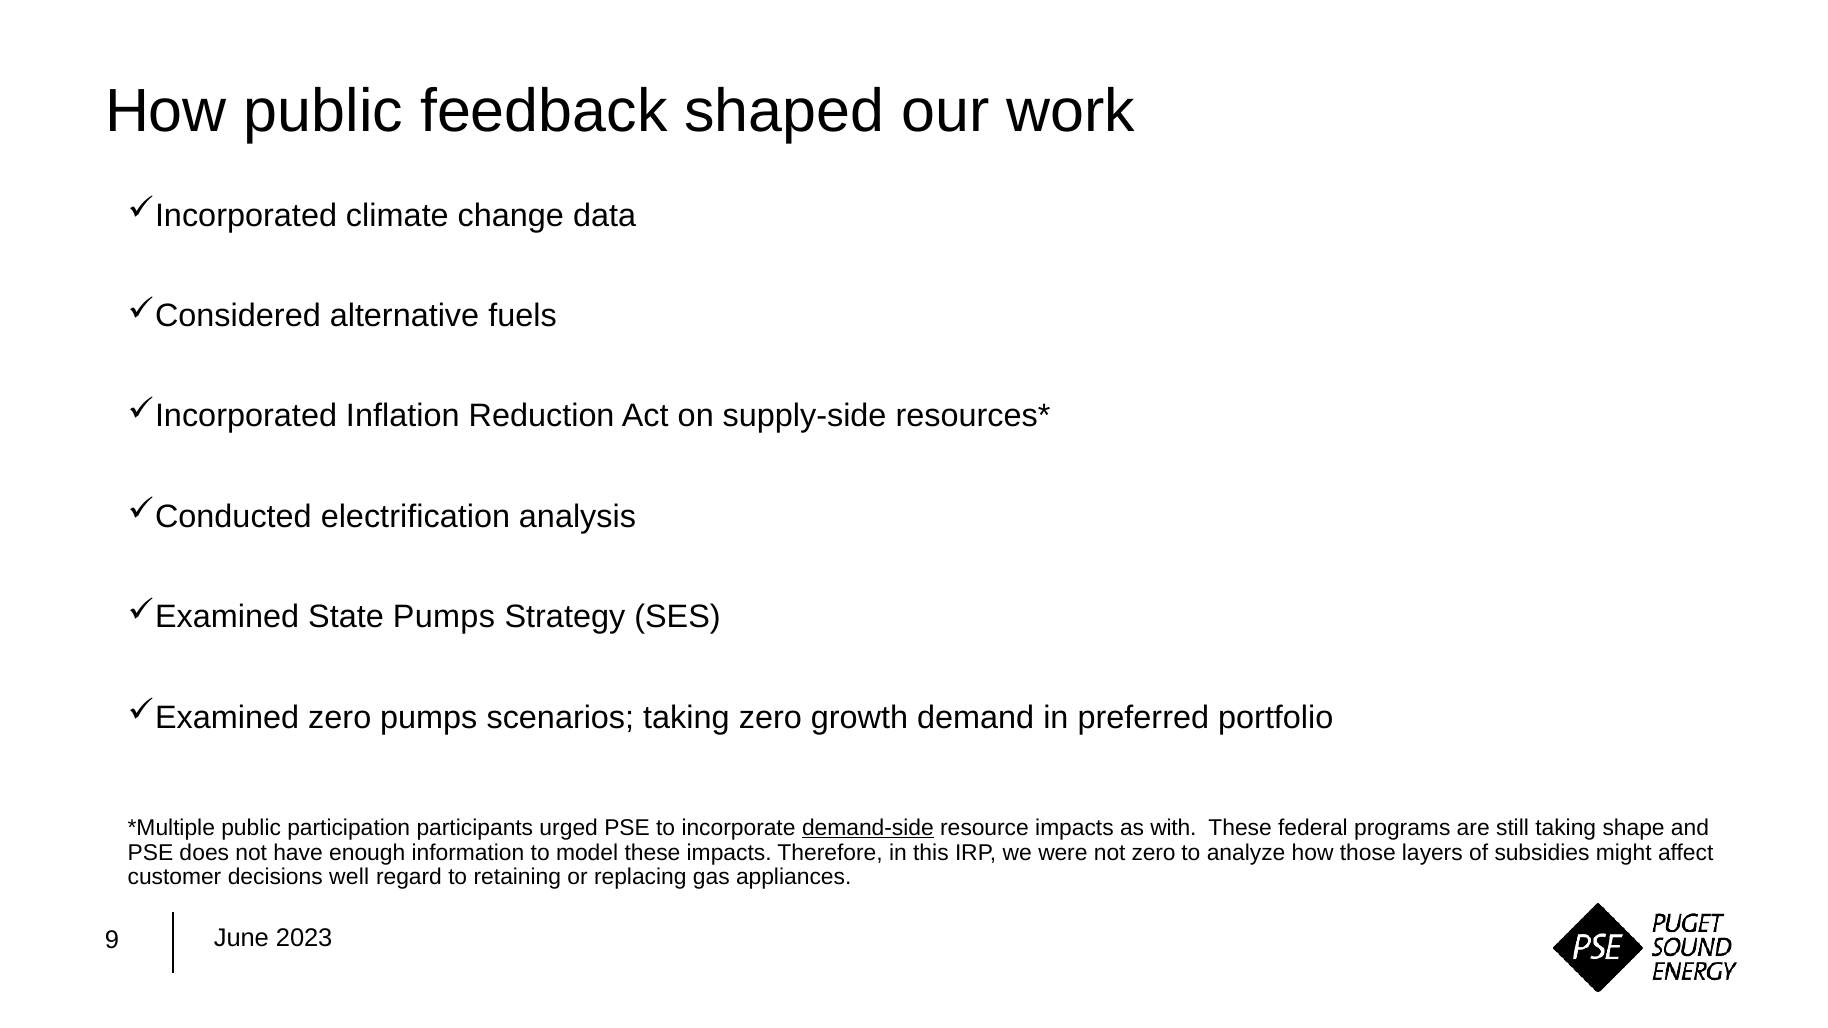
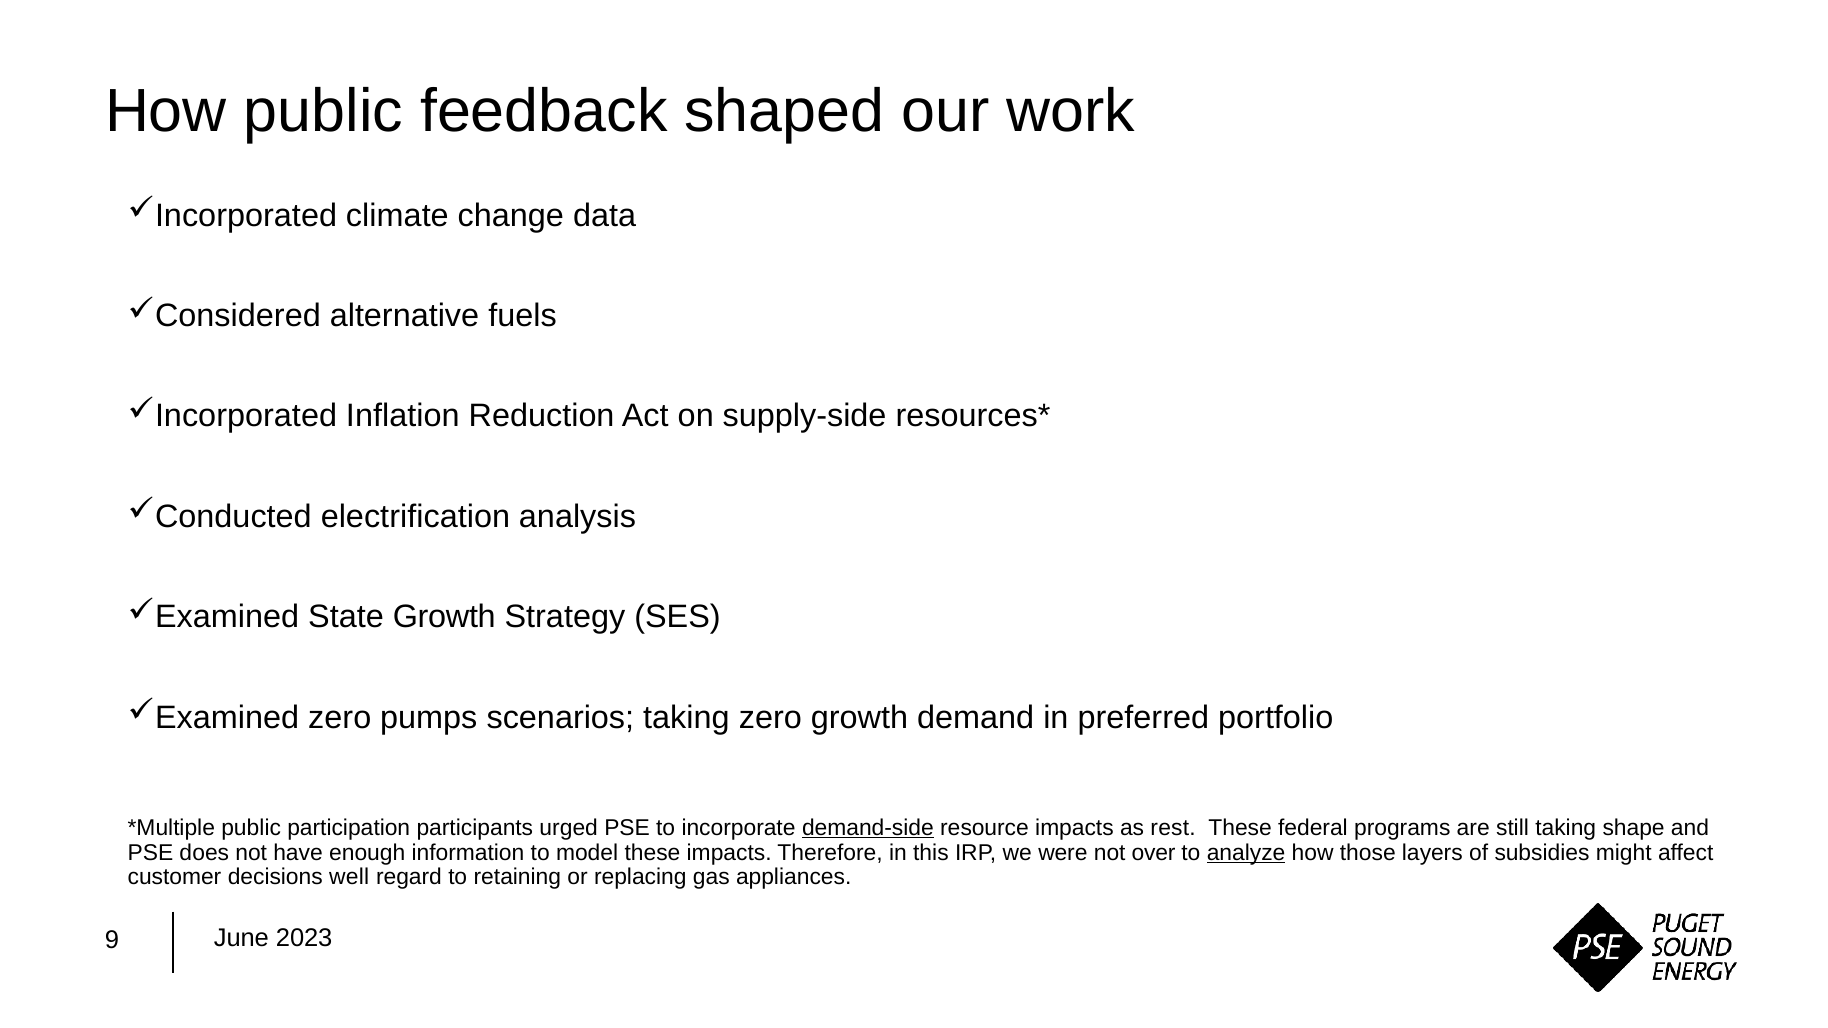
State Pumps: Pumps -> Growth
with: with -> rest
not zero: zero -> over
analyze underline: none -> present
